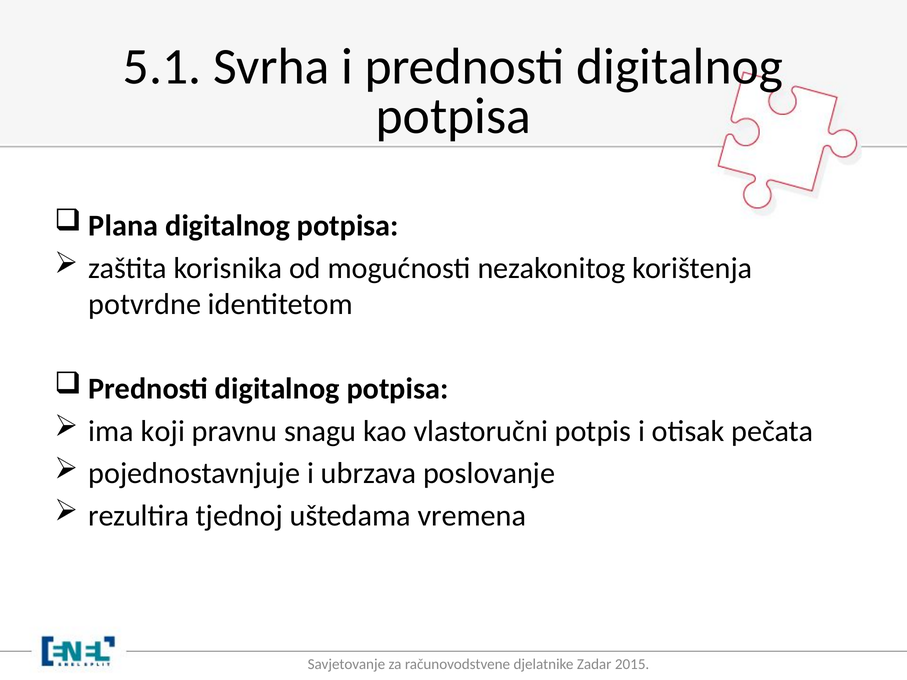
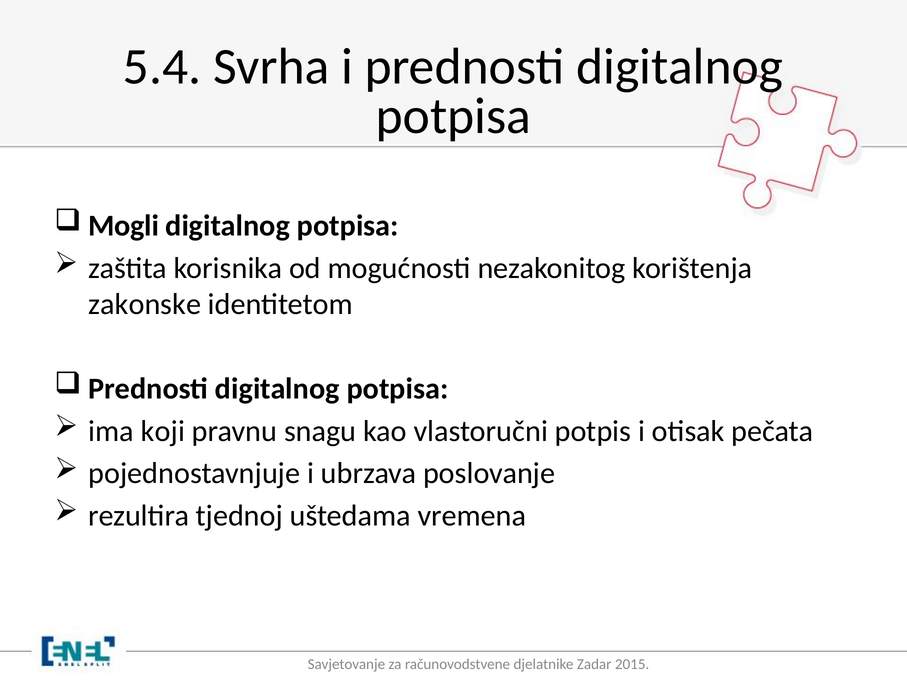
5.1: 5.1 -> 5.4
Plana: Plana -> Mogli
potvrdne: potvrdne -> zakonske
